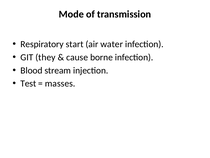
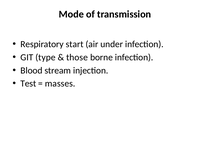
water: water -> under
they: they -> type
cause: cause -> those
